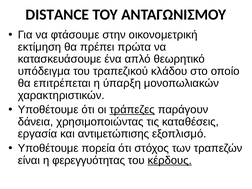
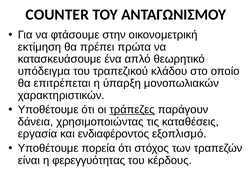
DISTANCE: DISTANCE -> COUNTER
αντιμετώπισης: αντιμετώπισης -> ενδιαφέροντος
κέρδους underline: present -> none
